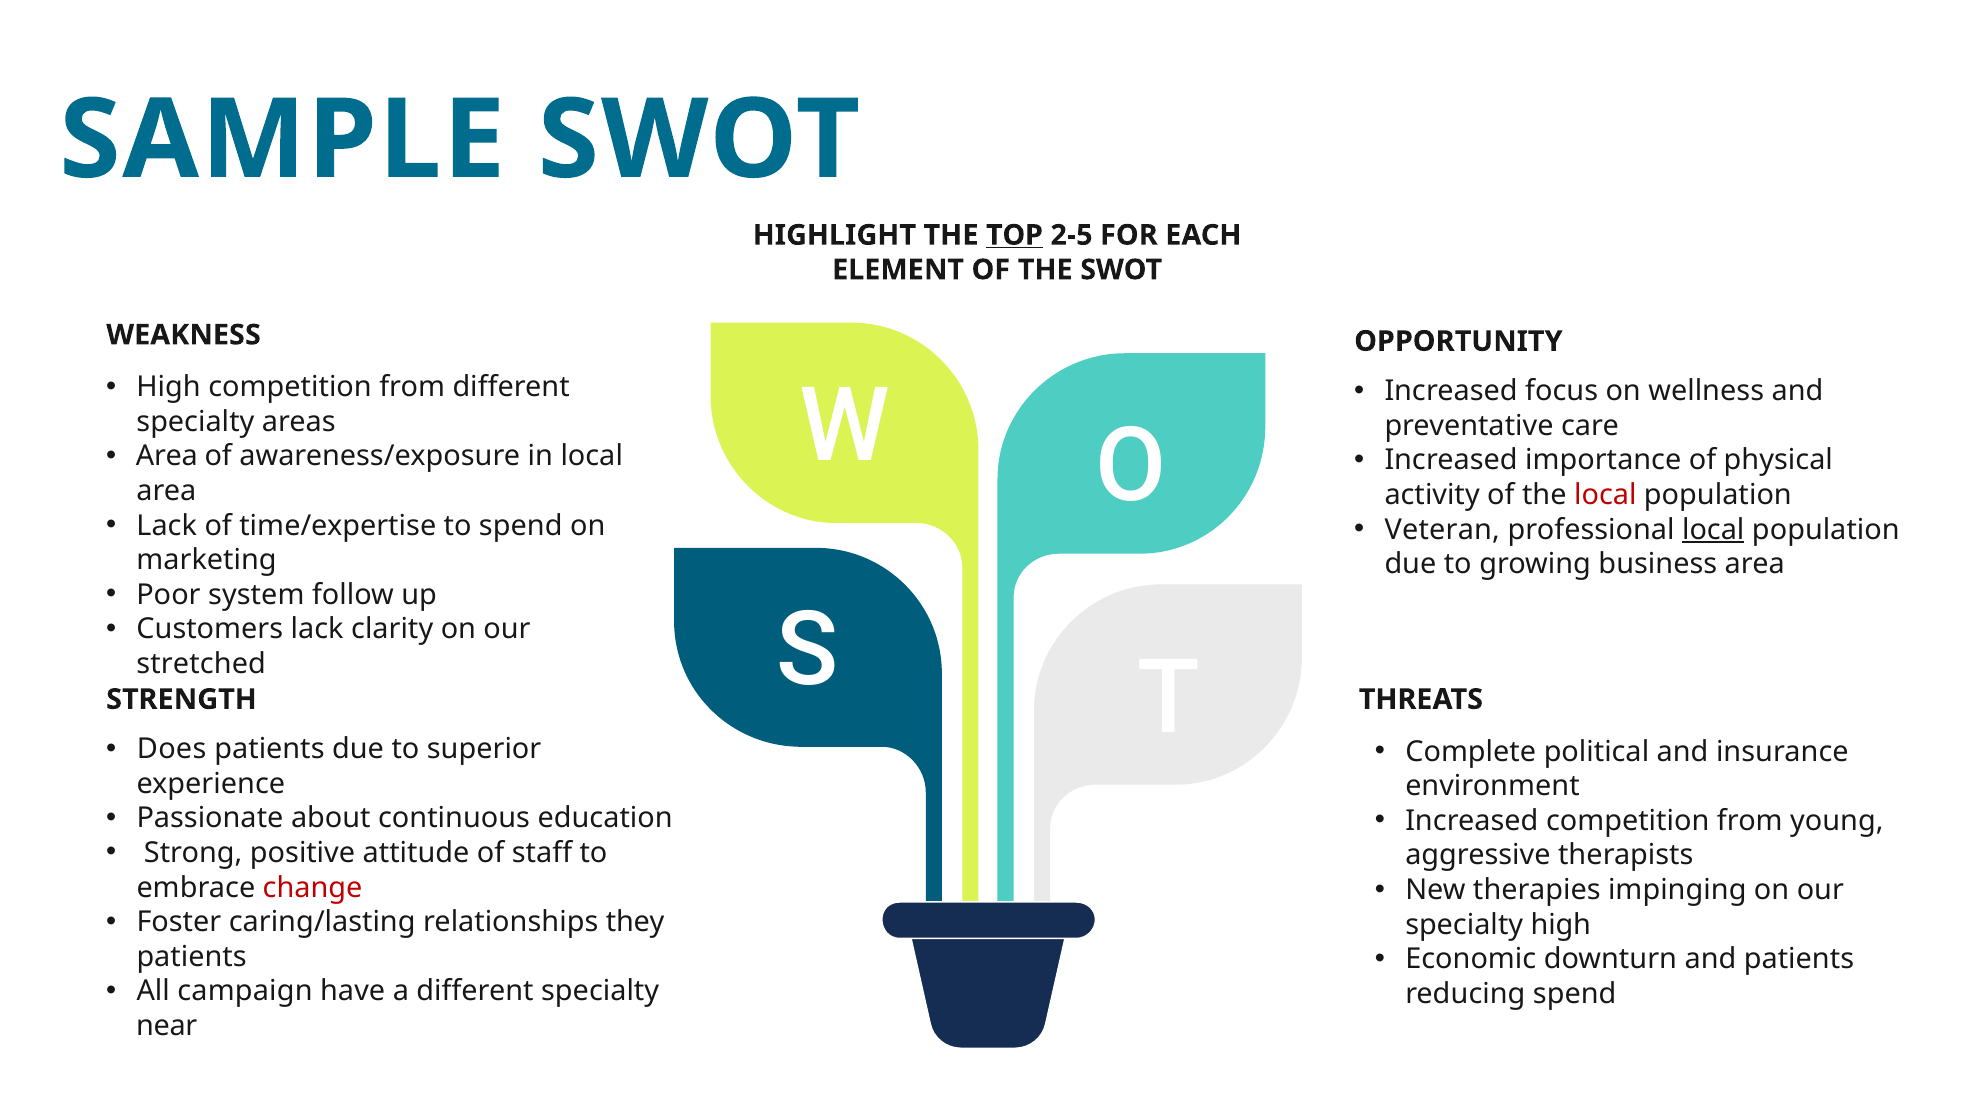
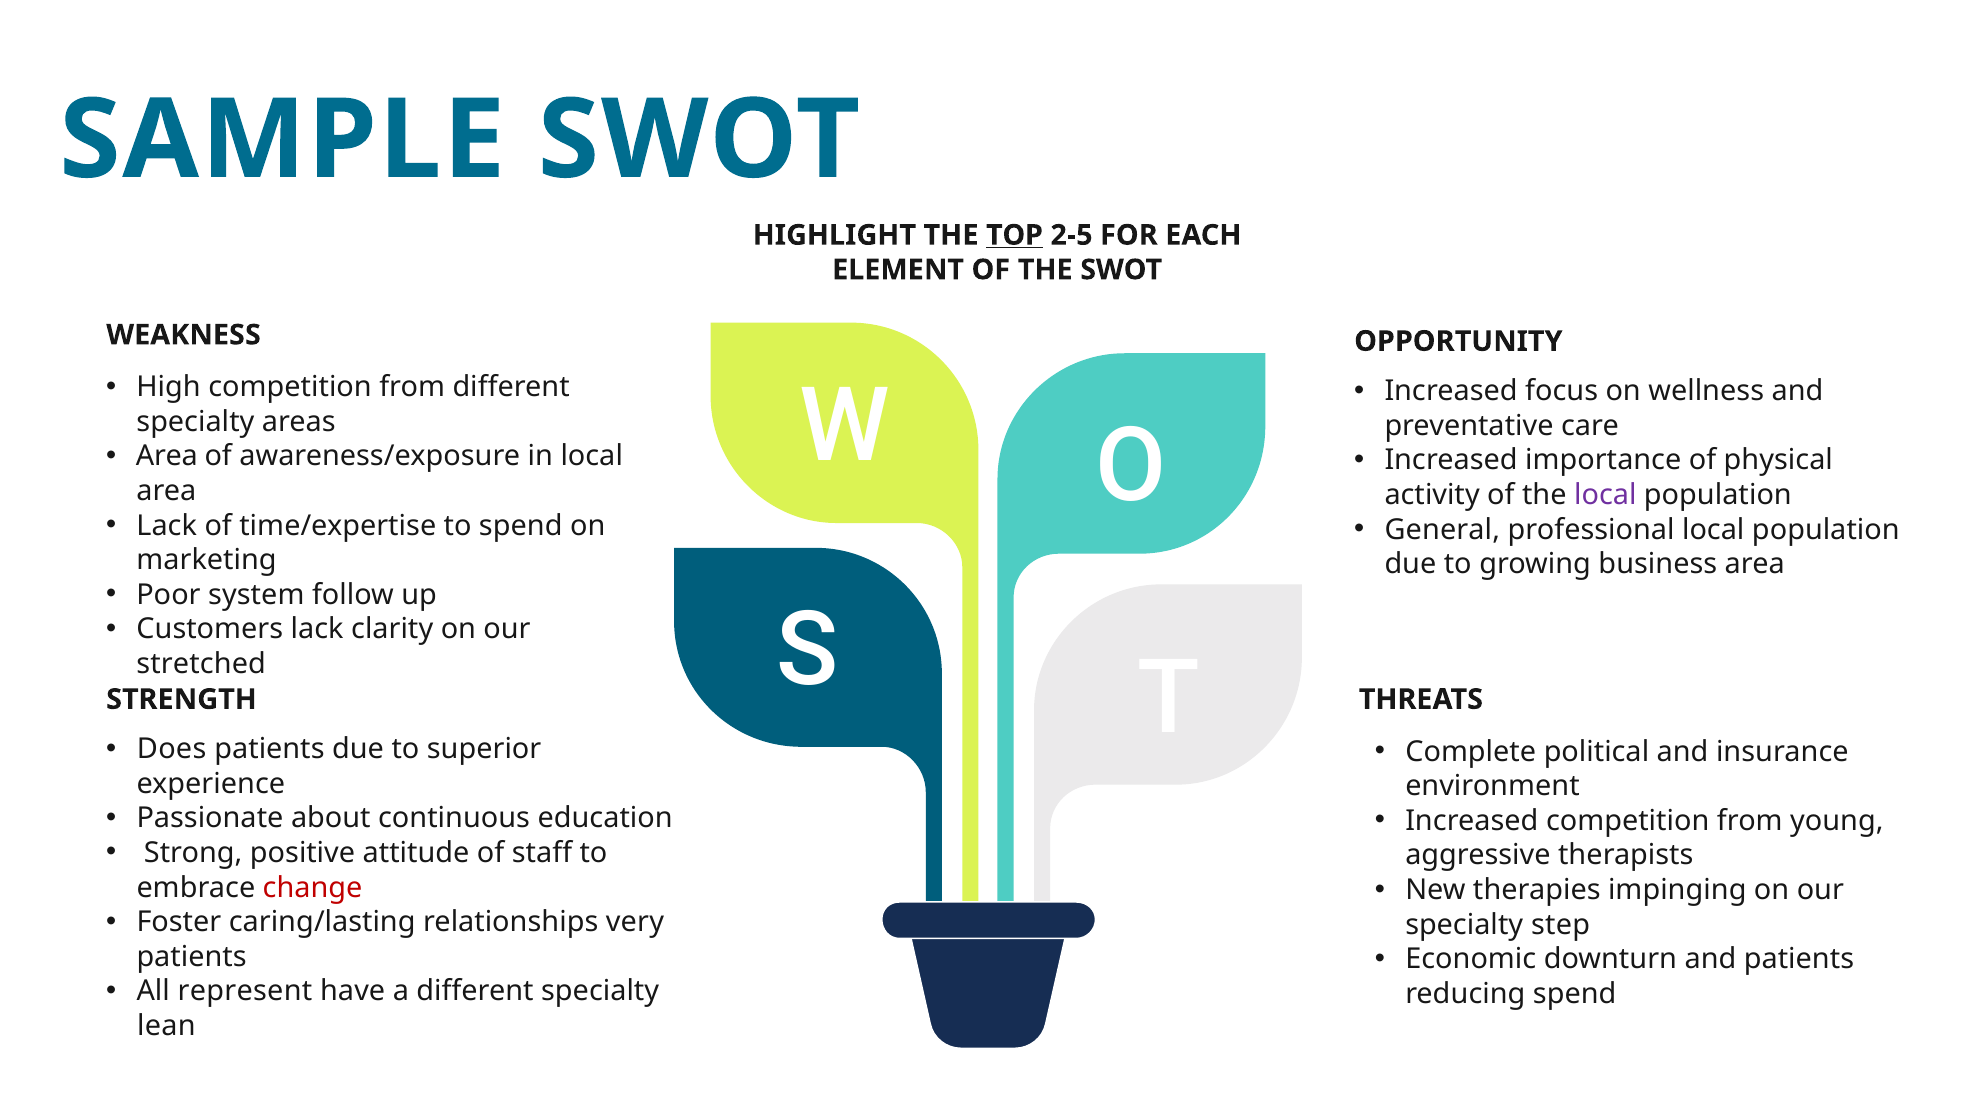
local at (1605, 495) colour: red -> purple
Veteran: Veteran -> General
local at (1713, 530) underline: present -> none
they: they -> very
specialty high: high -> step
campaign: campaign -> represent
near: near -> lean
